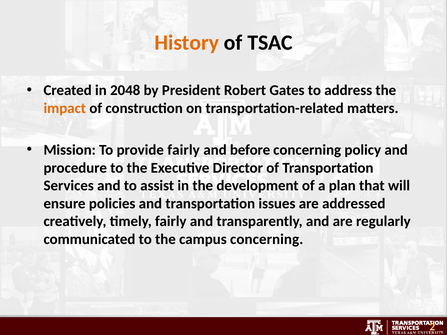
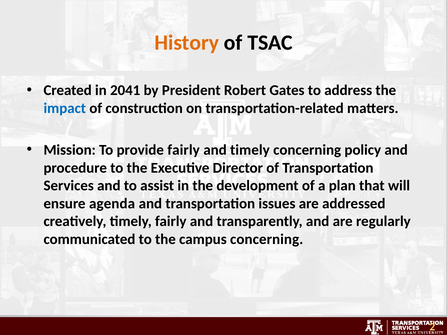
2048: 2048 -> 2041
impact colour: orange -> blue
and before: before -> timely
policies: policies -> agenda
